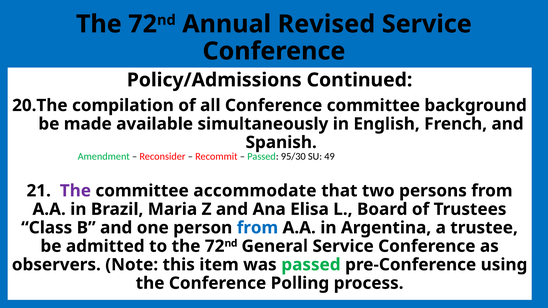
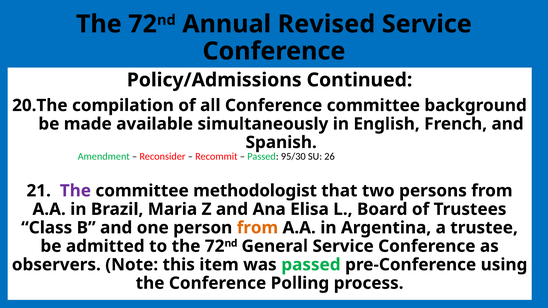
49: 49 -> 26
accommodate: accommodate -> methodologist
from at (257, 228) colour: blue -> orange
